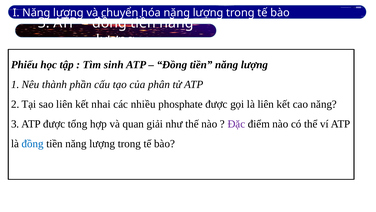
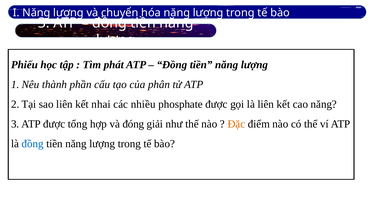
sinh: sinh -> phát
quan: quan -> đóng
Đặc colour: purple -> orange
